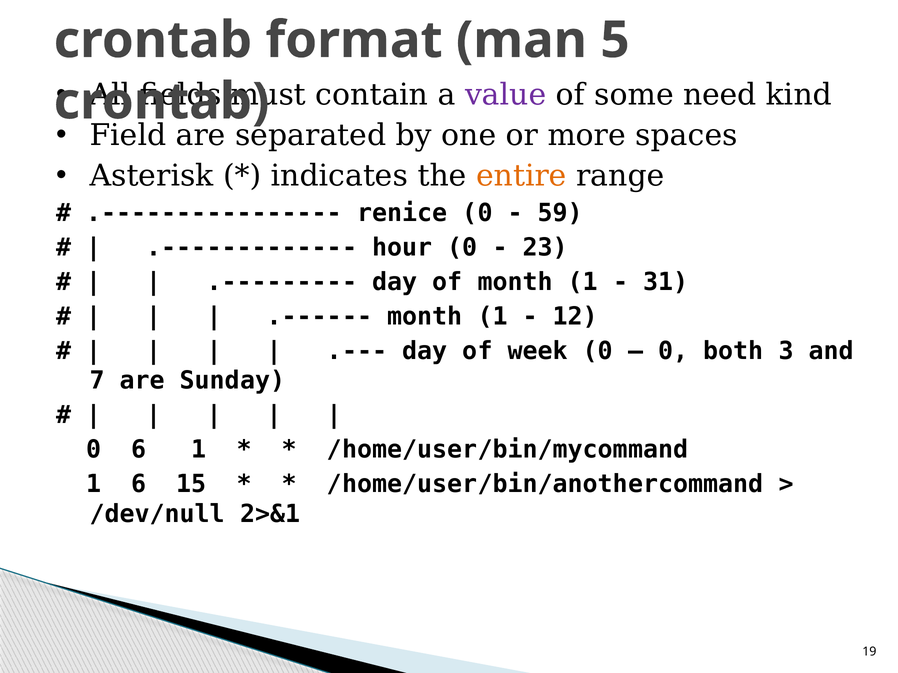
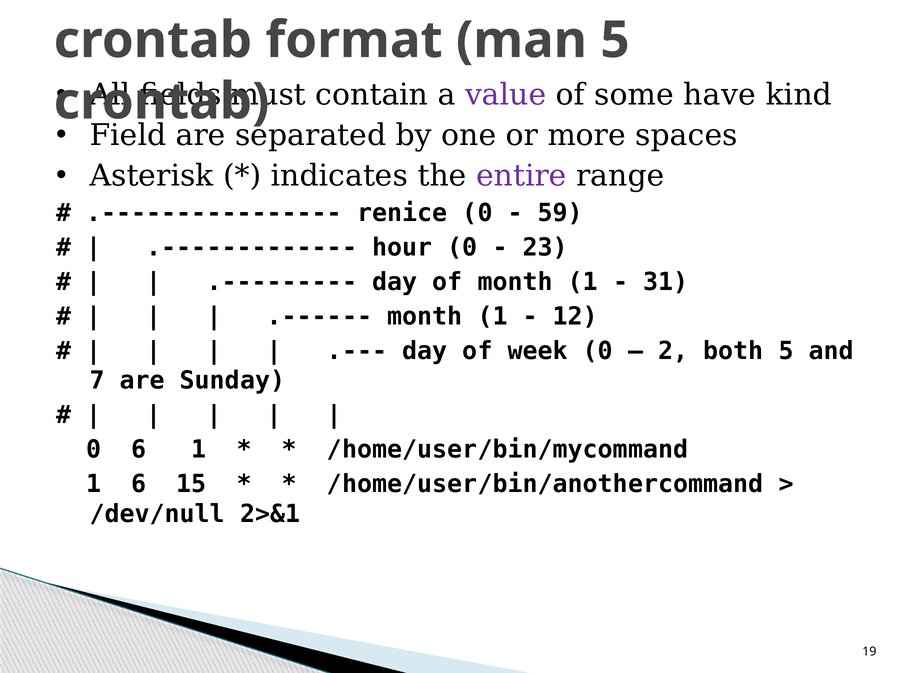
need: need -> have
entire colour: orange -> purple
0 at (673, 351): 0 -> 2
both 3: 3 -> 5
